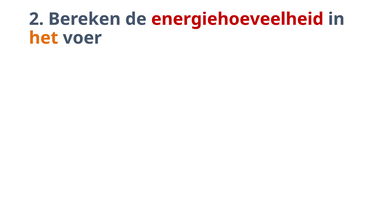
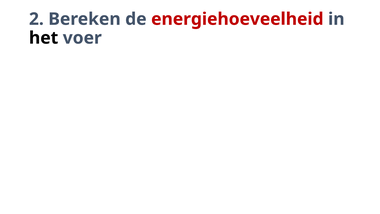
het colour: orange -> black
